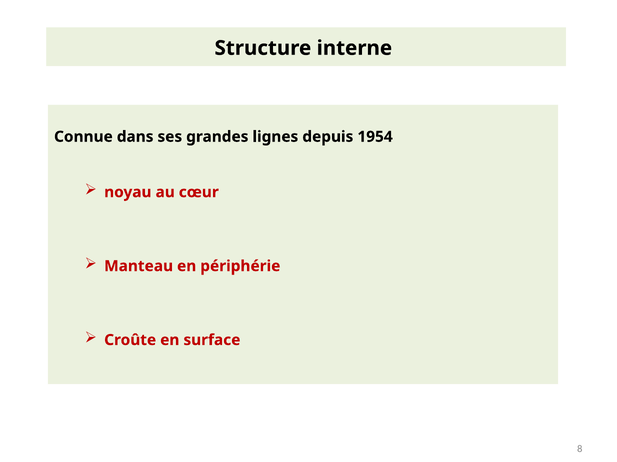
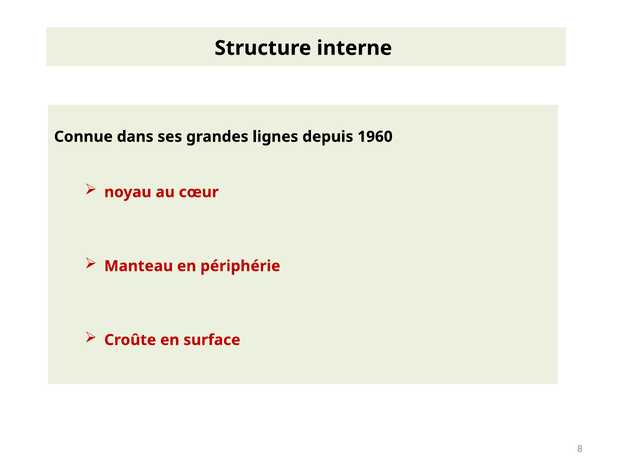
1954: 1954 -> 1960
